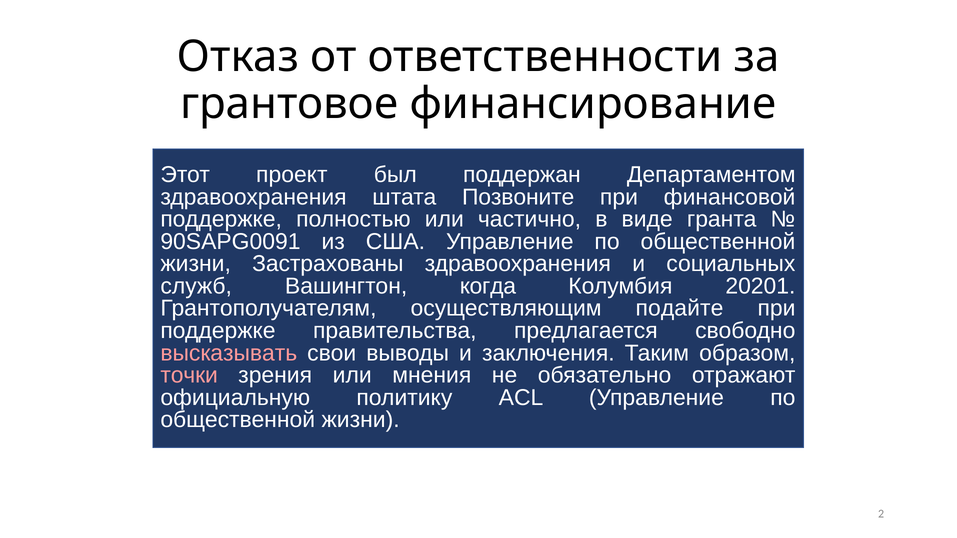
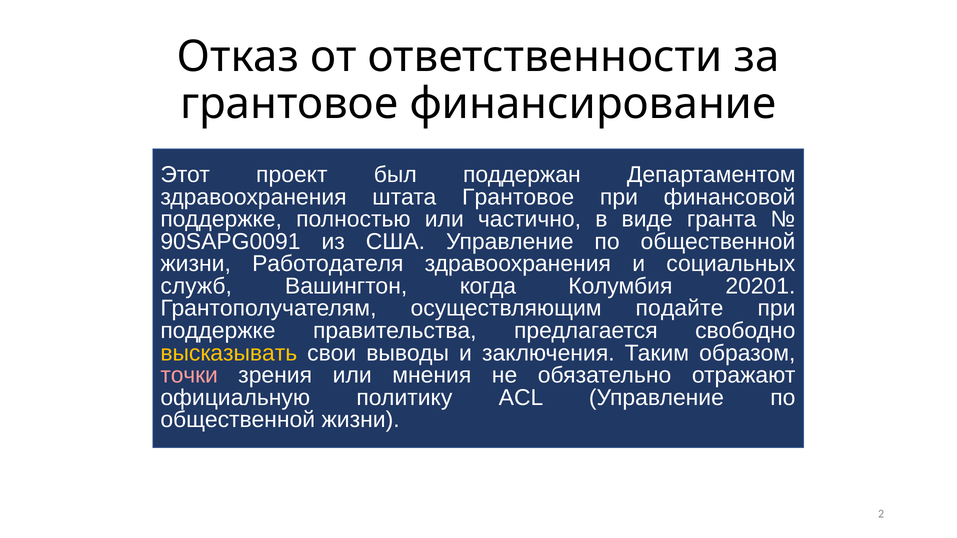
штата Позвоните: Позвоните -> Грантовое
Застрахованы: Застрахованы -> Работодателя
высказывать colour: pink -> yellow
